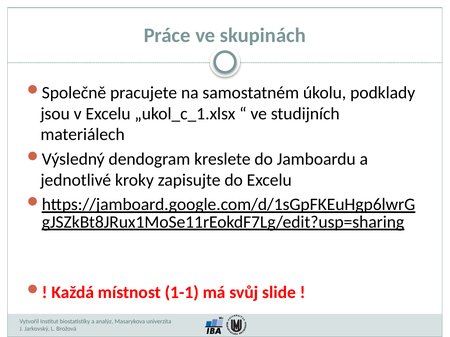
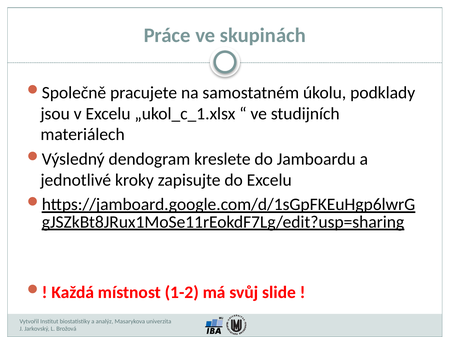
1-1: 1-1 -> 1-2
